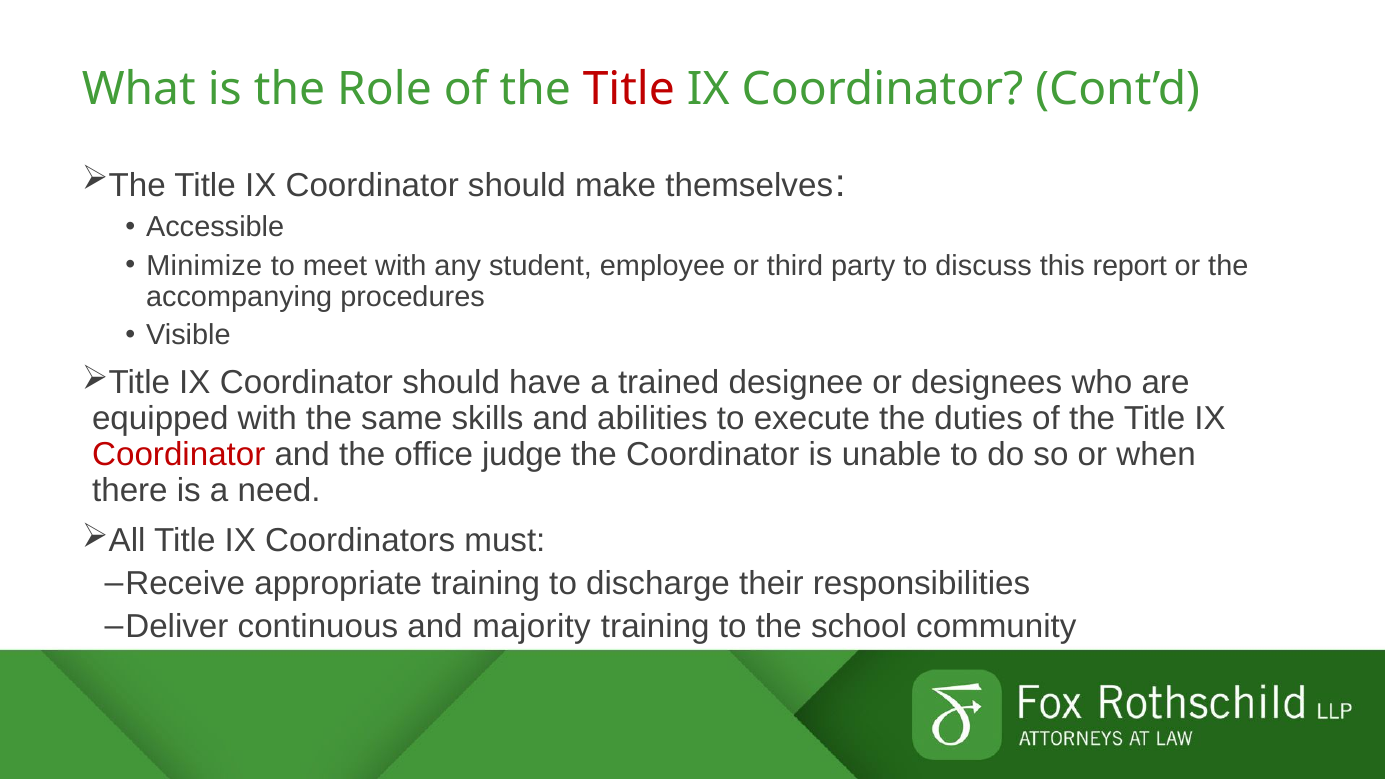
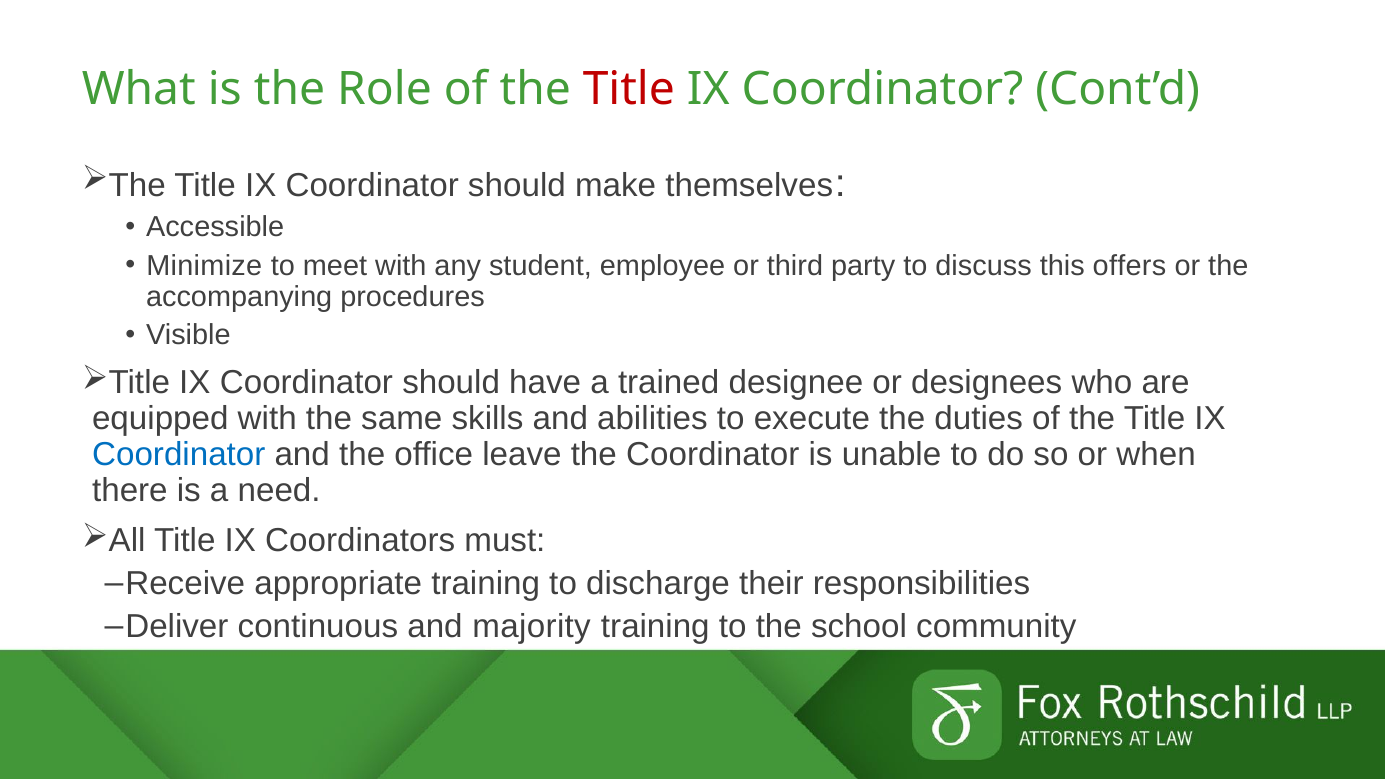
report: report -> offers
Coordinator at (179, 455) colour: red -> blue
judge: judge -> leave
